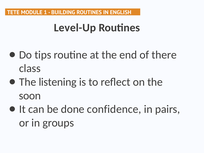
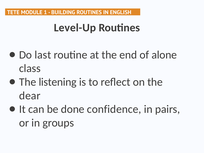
tips: tips -> last
there: there -> alone
soon: soon -> dear
